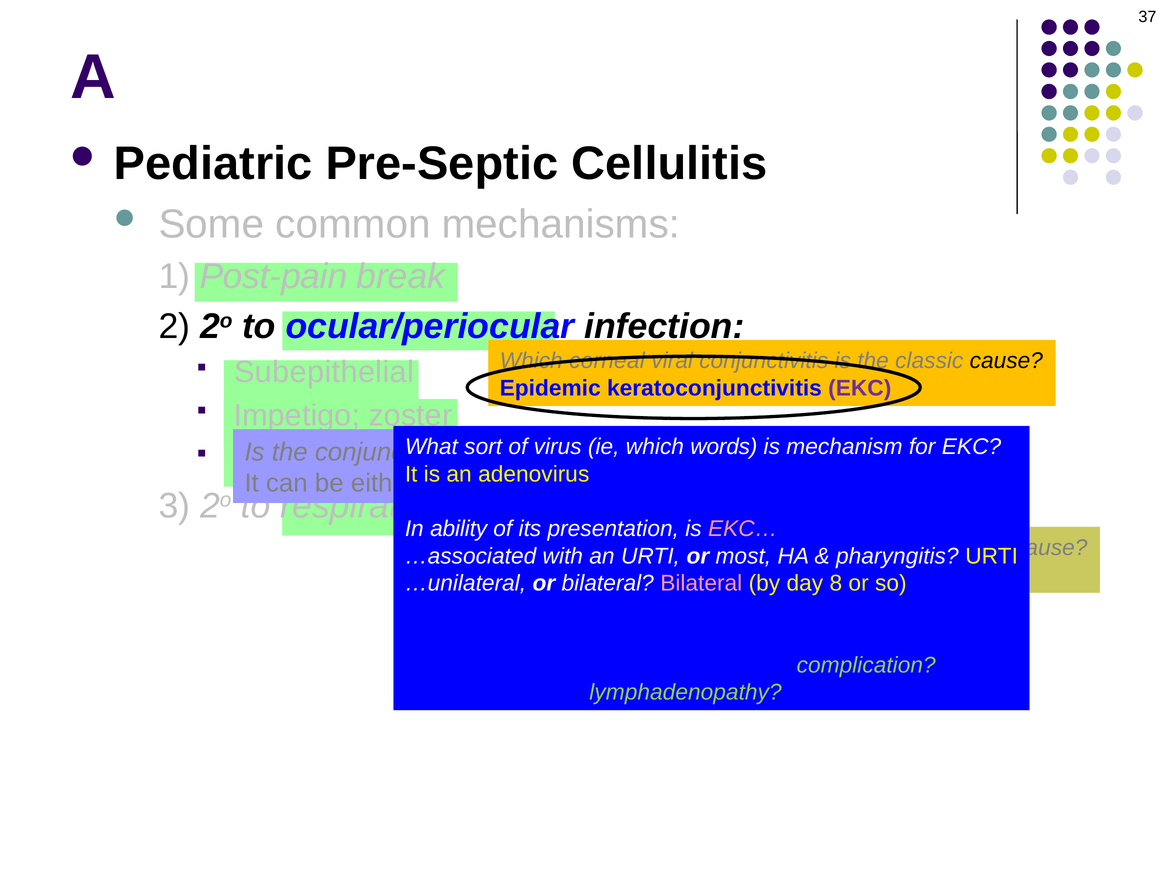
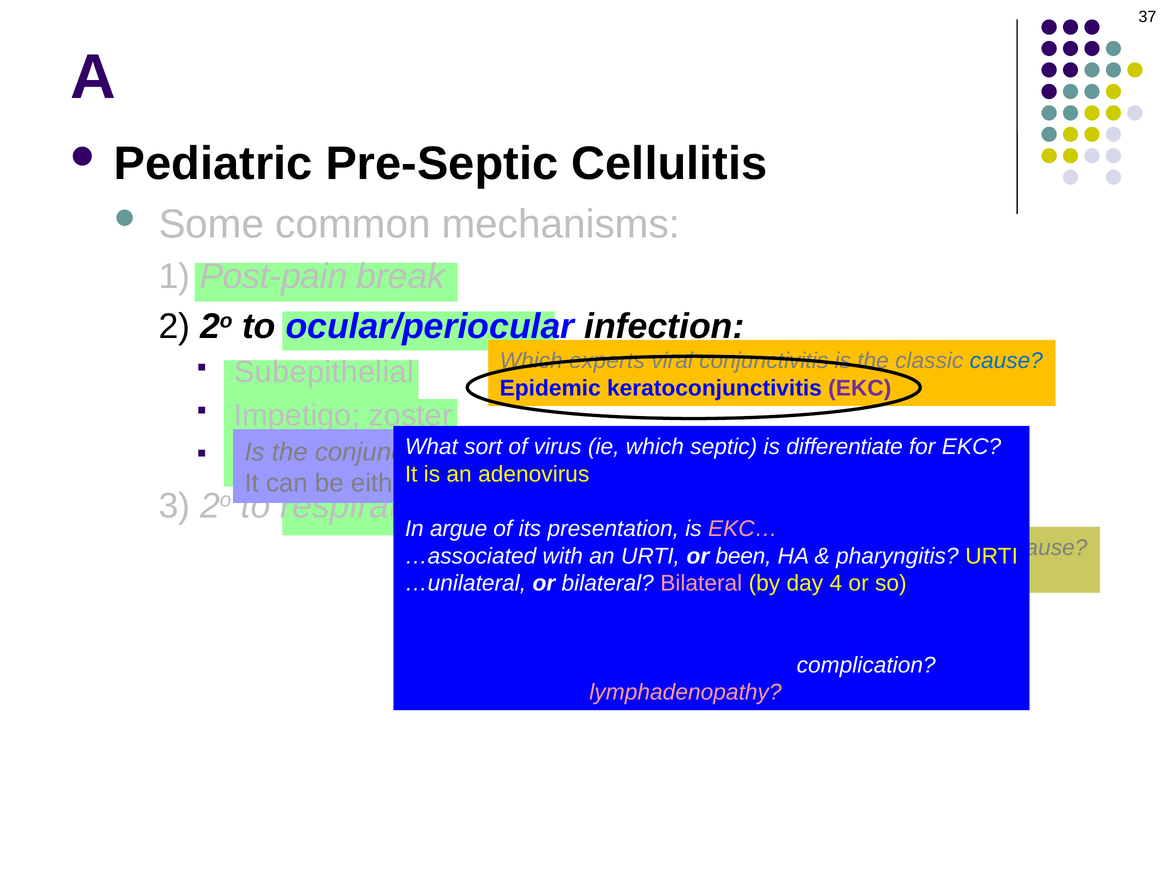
Which corneal: corneal -> experts
cause at (1006, 361) colour: black -> blue
words: words -> septic
mechanism: mechanism -> differentiate
ability: ability -> argue
most: most -> been
day 8: 8 -> 4
complication colour: light green -> white
lymphadenopathy colour: light green -> pink
